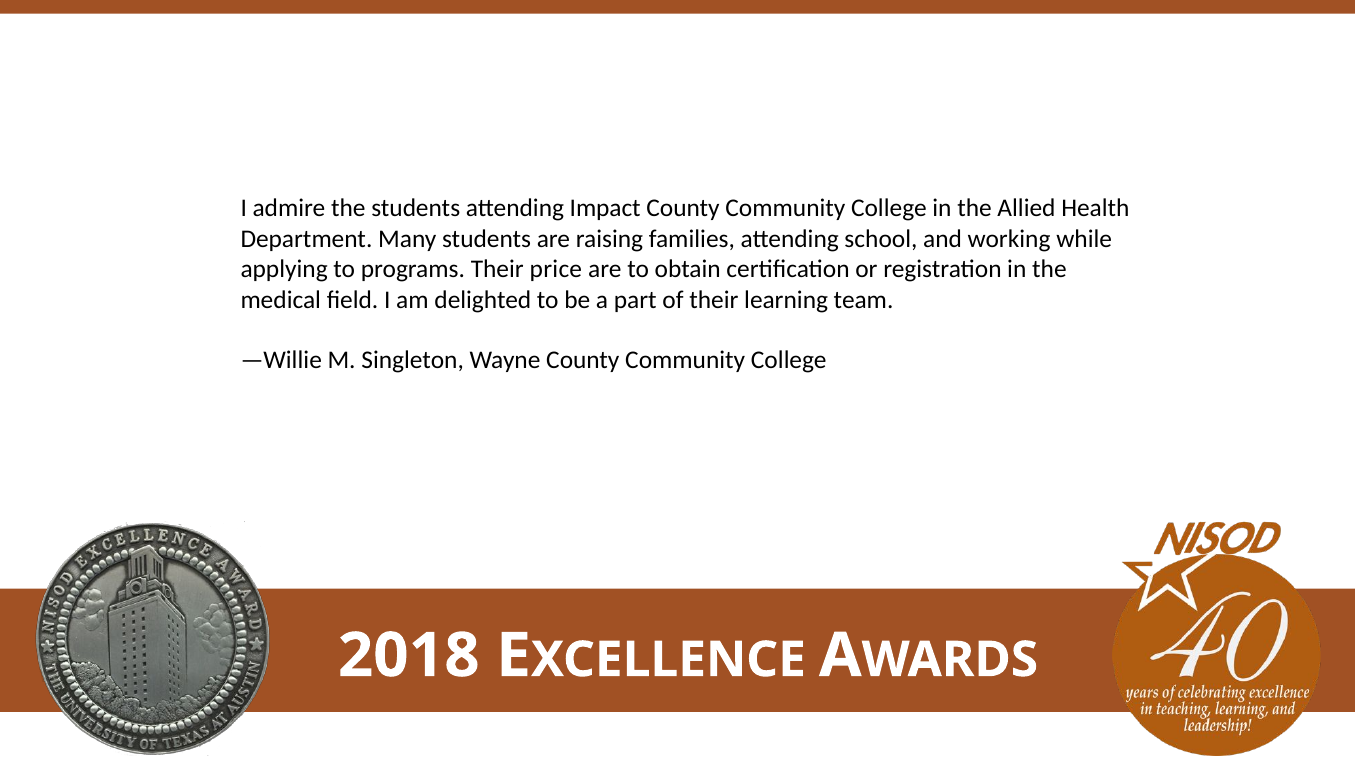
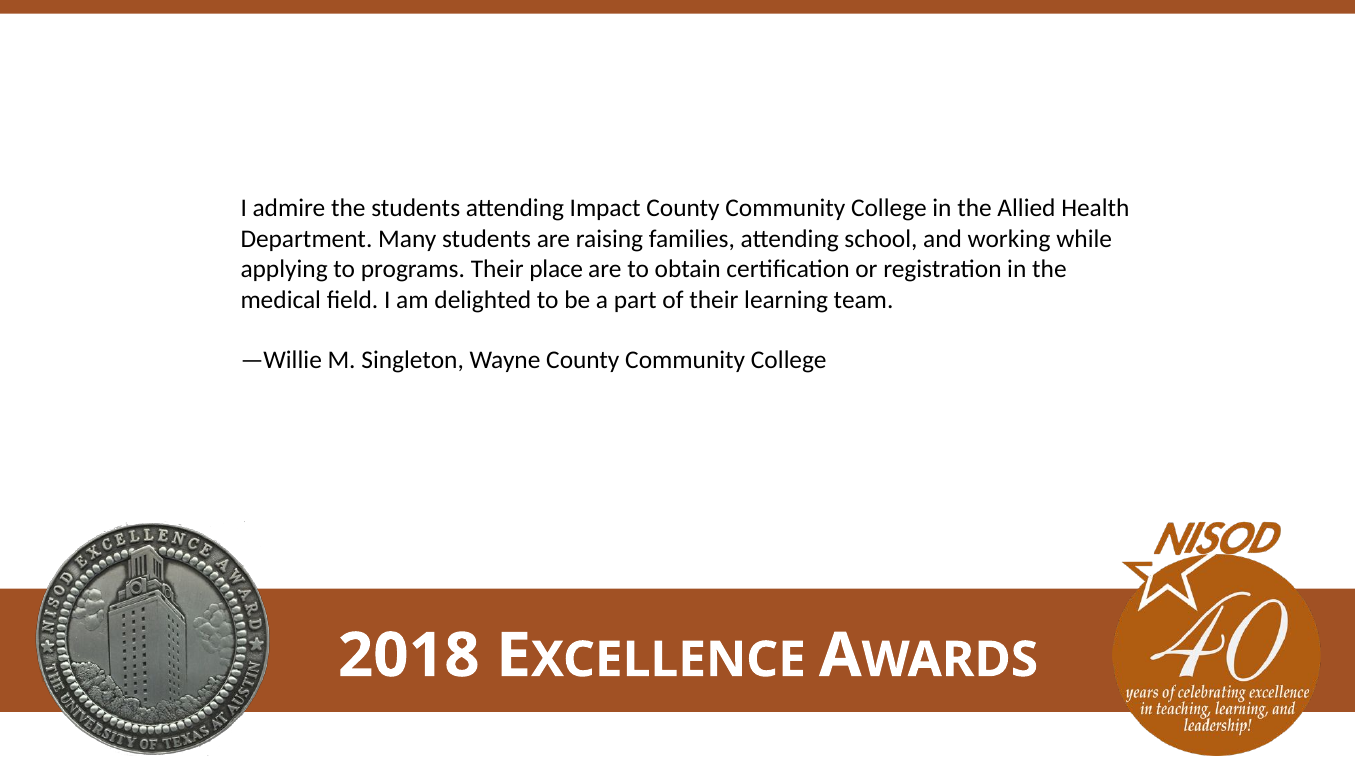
price: price -> place
